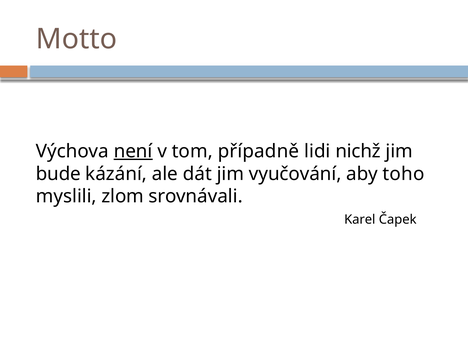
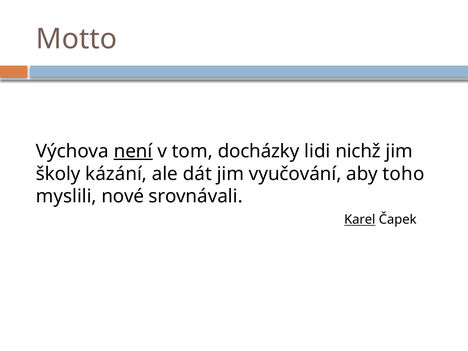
případně: případně -> docházky
bude: bude -> školy
zlom: zlom -> nové
Karel underline: none -> present
